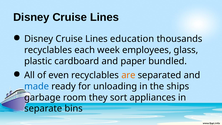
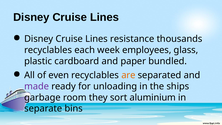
education: education -> resistance
made colour: blue -> purple
appliances: appliances -> aluminium
